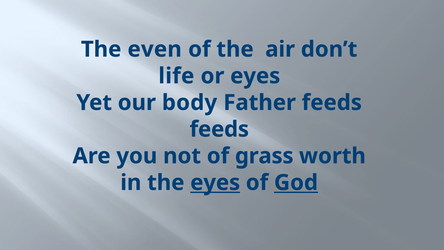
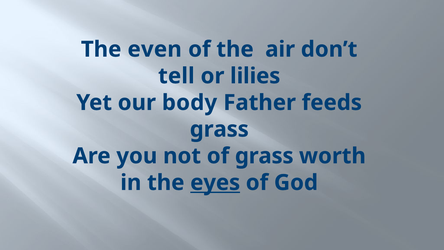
life: life -> tell
or eyes: eyes -> lilies
feeds at (219, 129): feeds -> grass
God underline: present -> none
